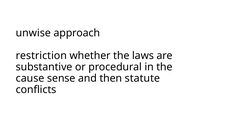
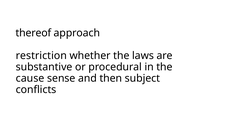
unwise: unwise -> thereof
statute: statute -> subject
